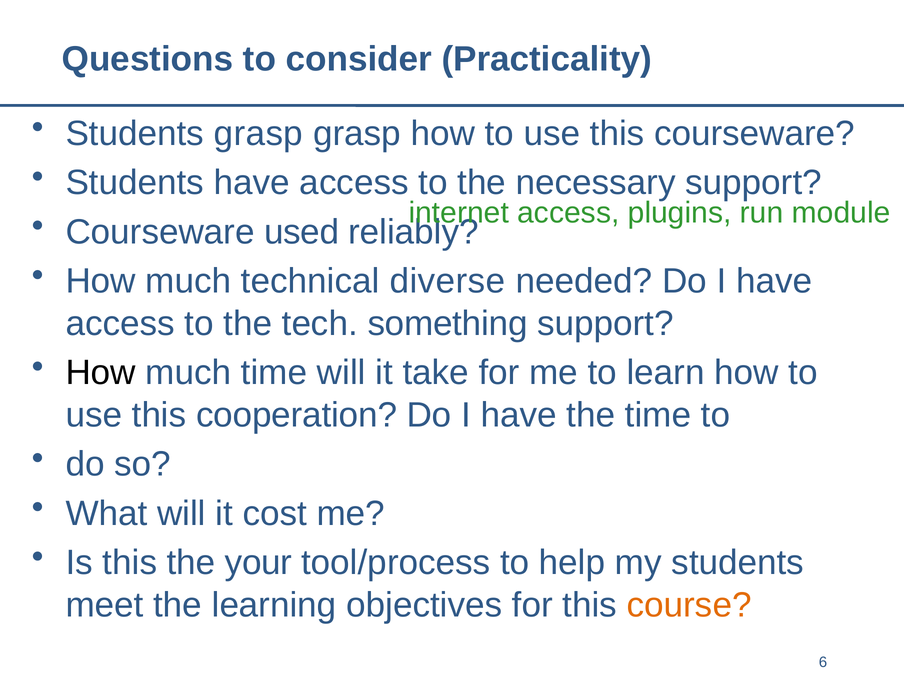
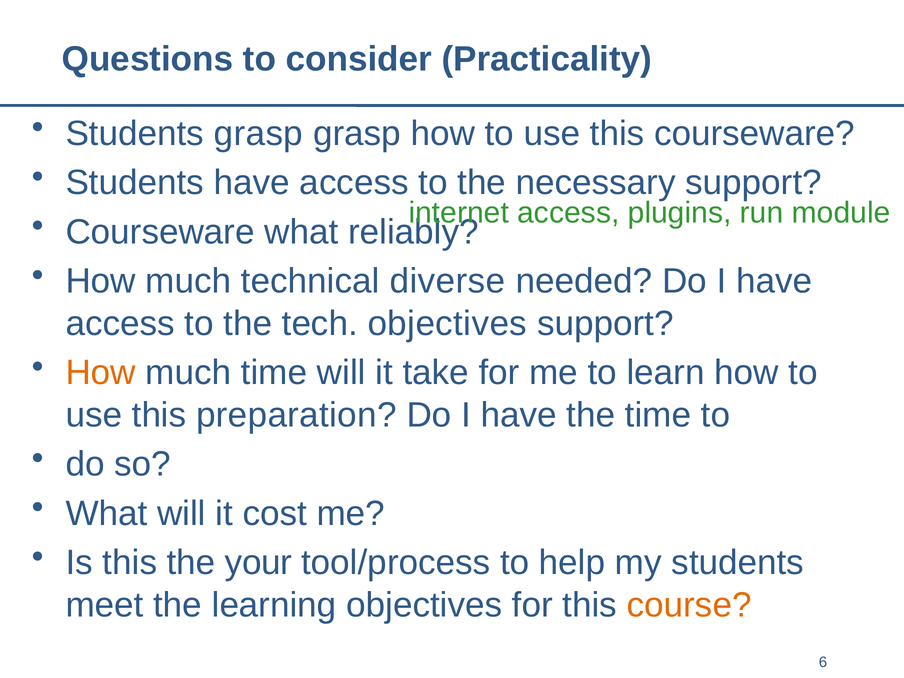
Courseware used: used -> what
tech something: something -> objectives
How at (101, 373) colour: black -> orange
cooperation: cooperation -> preparation
